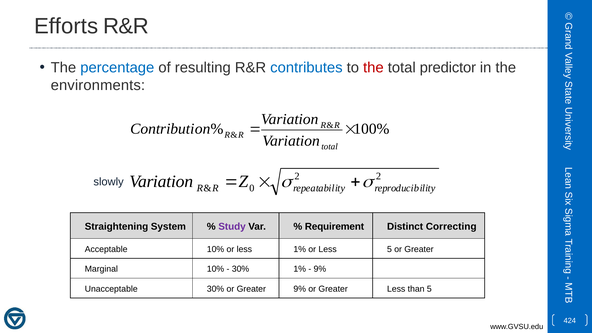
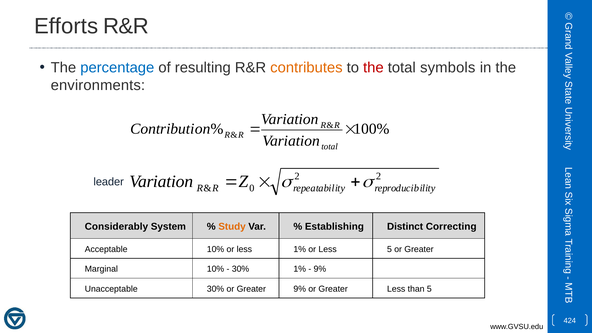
contributes colour: blue -> orange
predictor: predictor -> symbols
slowly: slowly -> leader
Straightening: Straightening -> Considerably
Study colour: purple -> orange
Requirement: Requirement -> Establishing
